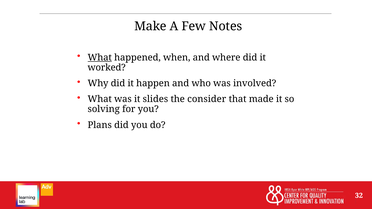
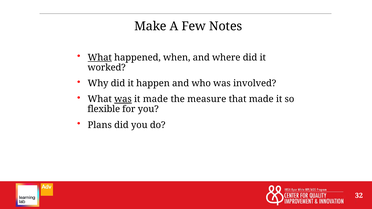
was at (123, 99) underline: none -> present
it slides: slides -> made
consider: consider -> measure
solving: solving -> flexible
